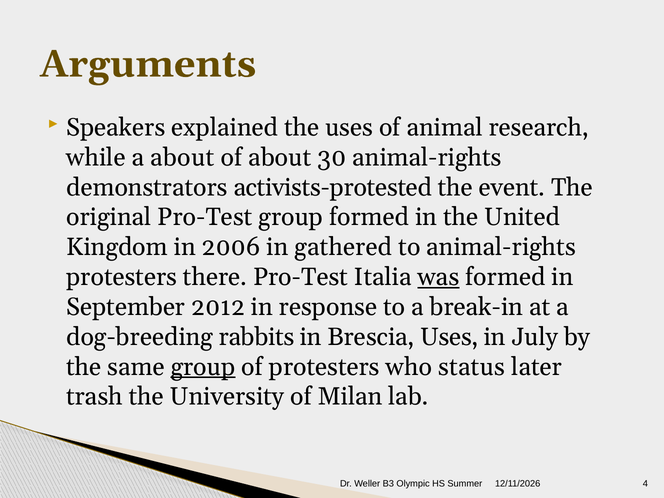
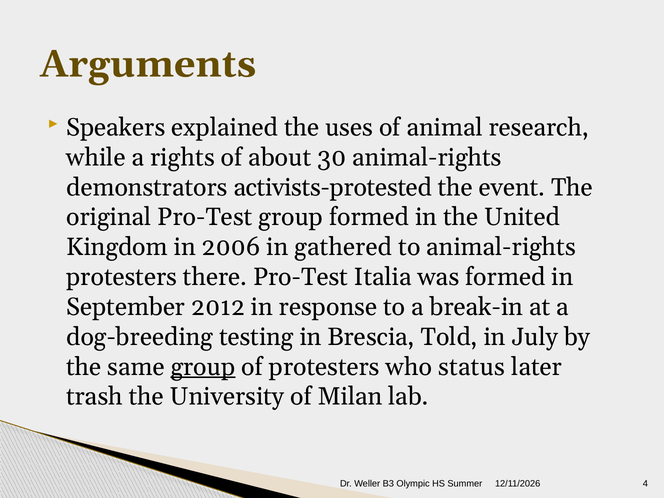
a about: about -> rights
was underline: present -> none
rabbits: rabbits -> testing
Brescia Uses: Uses -> Told
